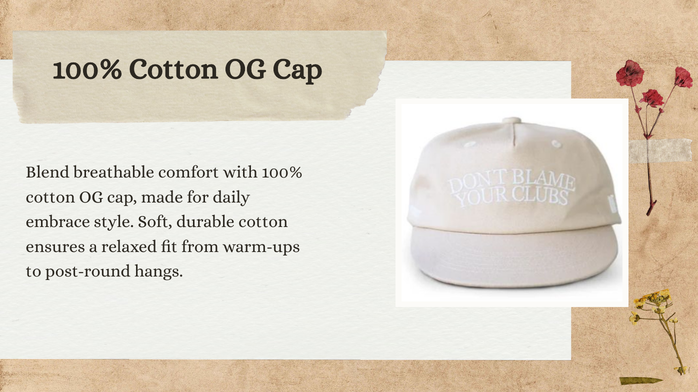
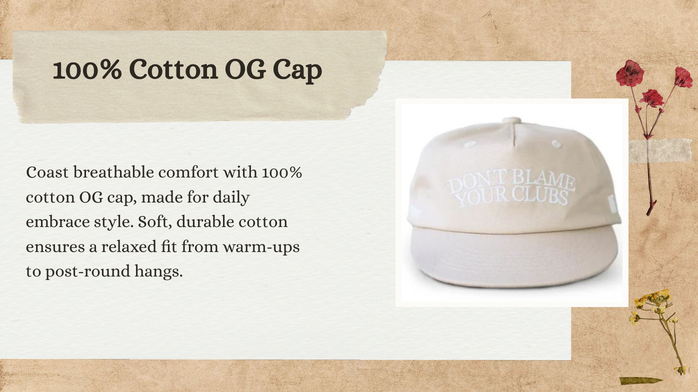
Blend: Blend -> Coast
